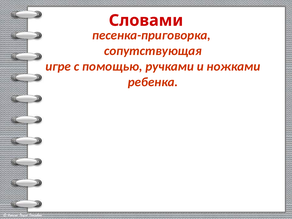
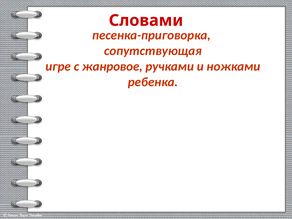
помощью: помощью -> жанровое
